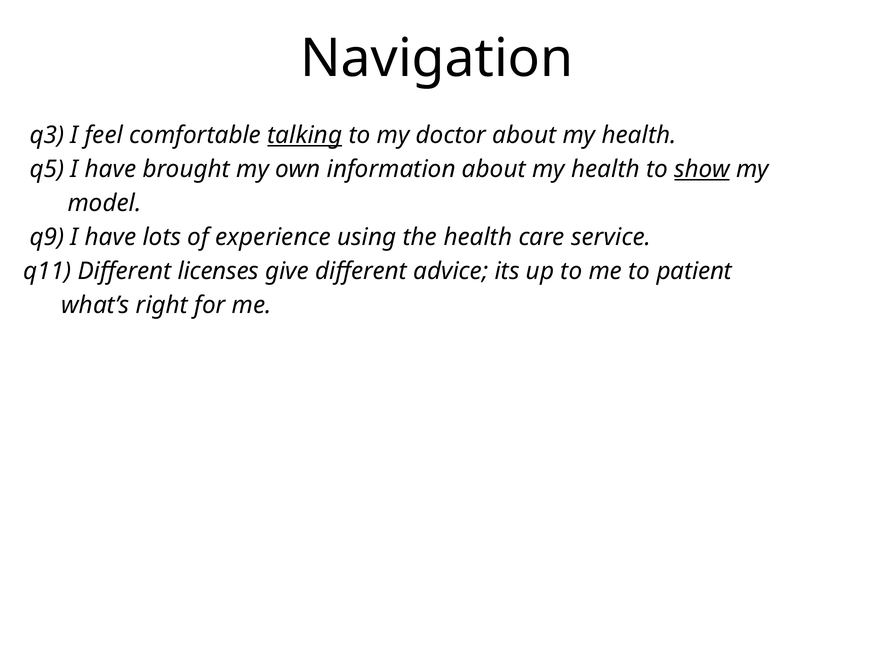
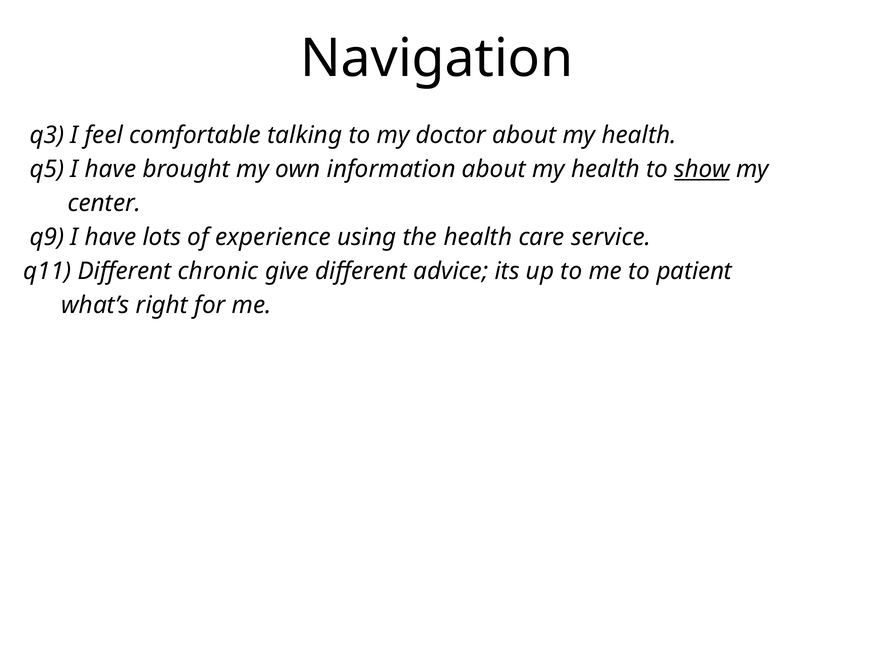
talking underline: present -> none
model: model -> center
licenses: licenses -> chronic
